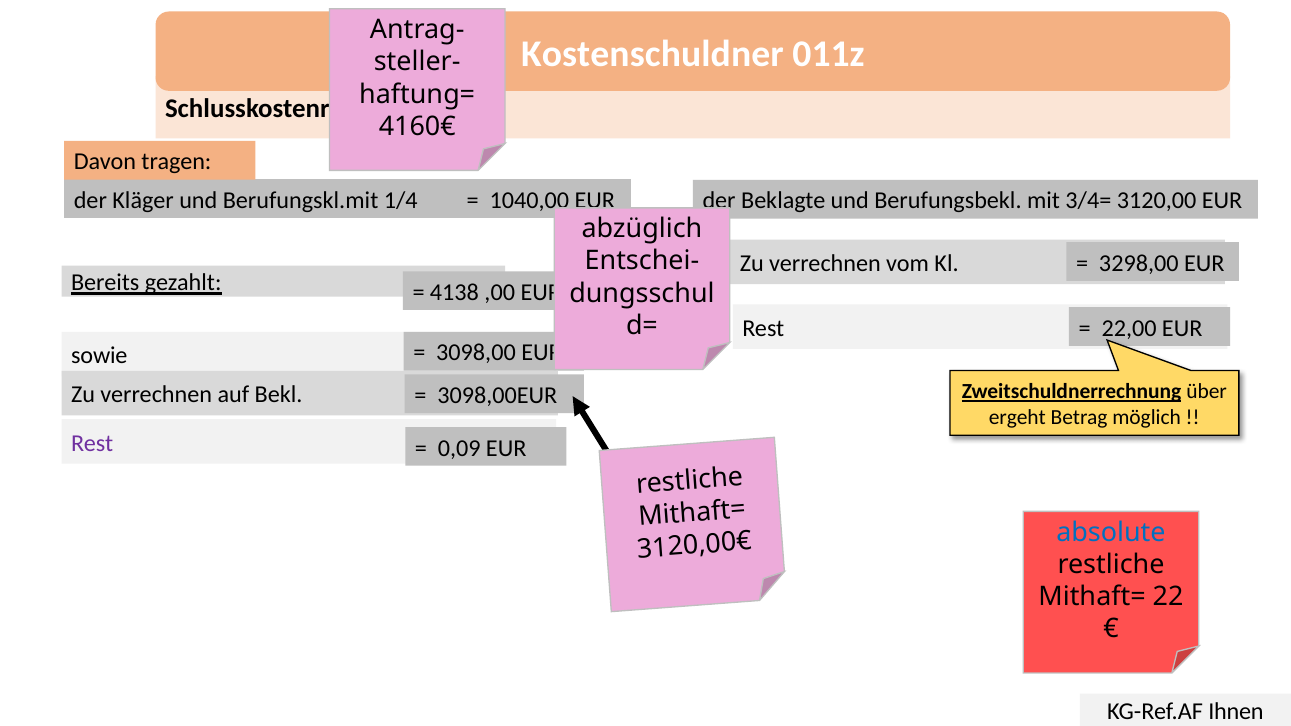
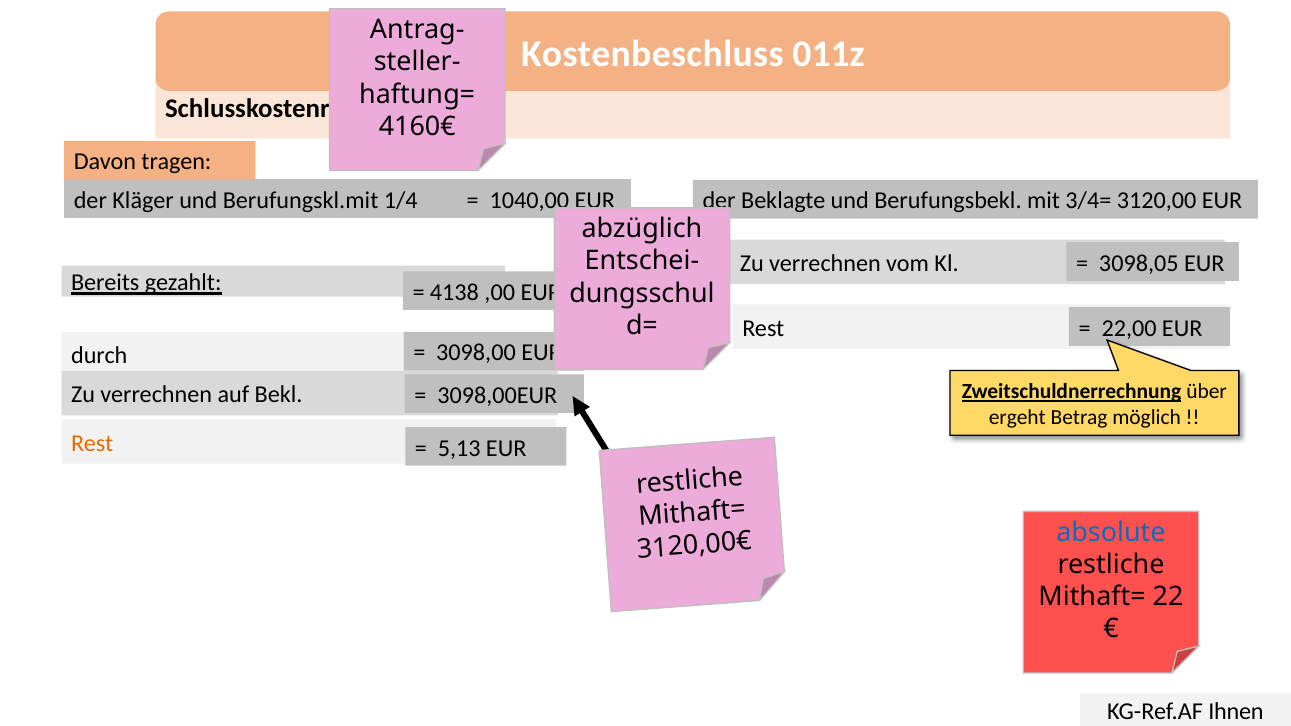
Kostenschuldner: Kostenschuldner -> Kostenbeschluss
3298,00: 3298,00 -> 3098,05
sowie: sowie -> durch
Rest at (92, 443) colour: purple -> orange
0,09: 0,09 -> 5,13
